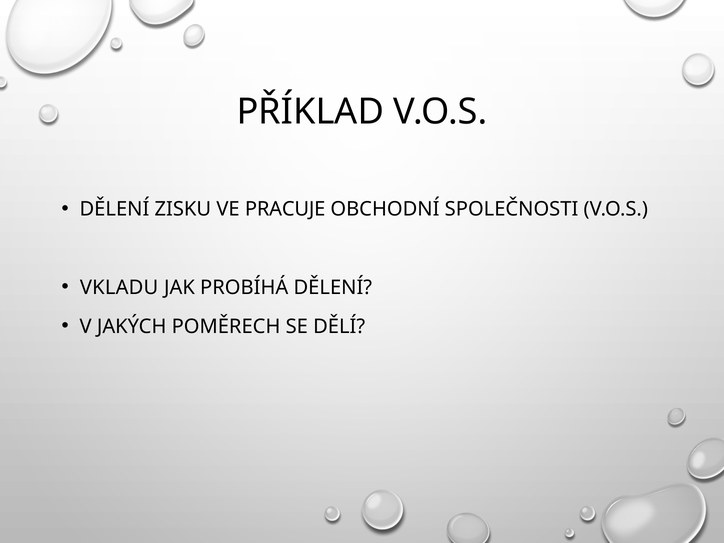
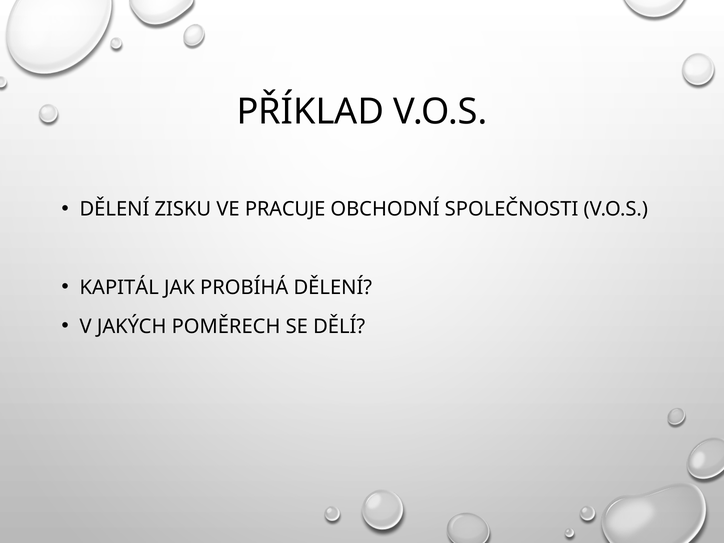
VKLADU: VKLADU -> KAPITÁL
